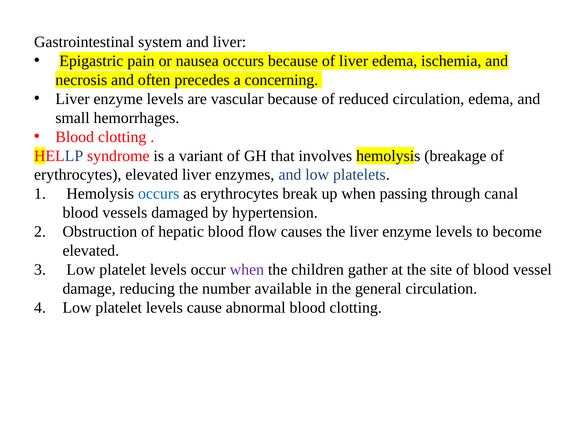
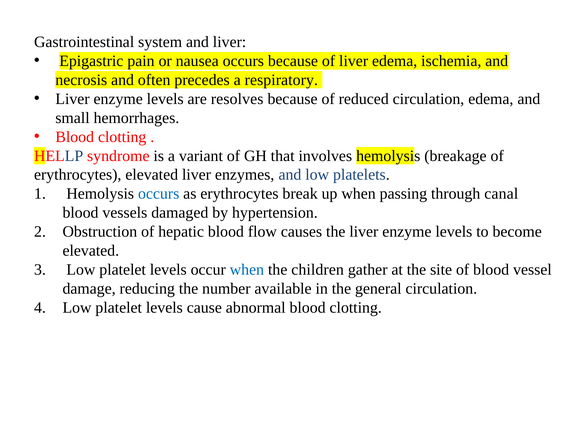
concerning: concerning -> respiratory
vascular: vascular -> resolves
when at (247, 270) colour: purple -> blue
